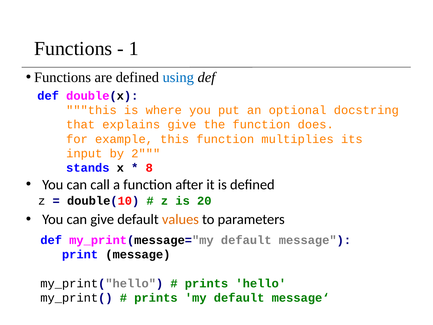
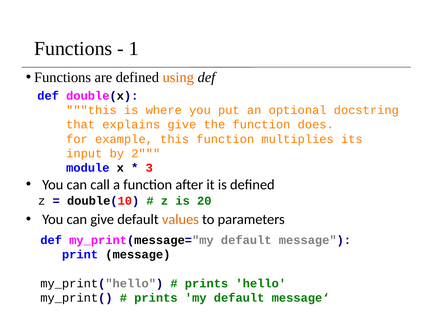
using colour: blue -> orange
stands: stands -> module
8: 8 -> 3
